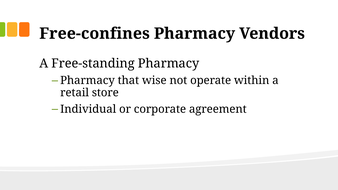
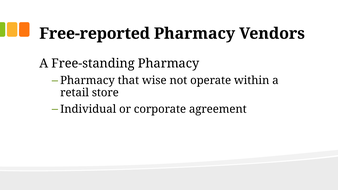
Free-confines: Free-confines -> Free-reported
